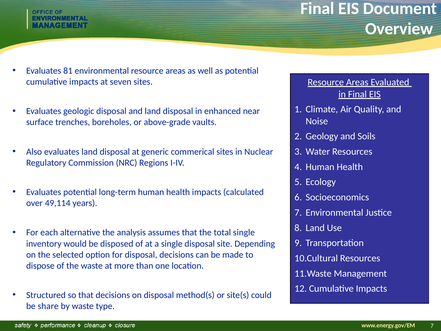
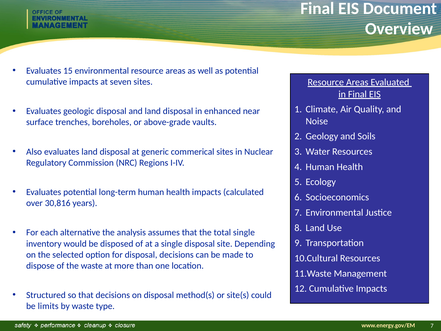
81: 81 -> 15
49,114: 49,114 -> 30,816
share: share -> limits
